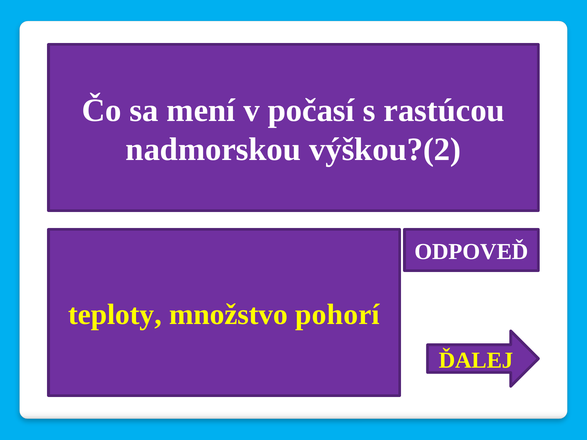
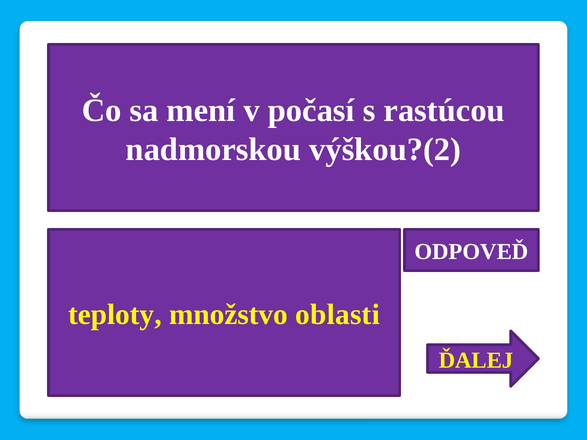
pohorí: pohorí -> oblasti
